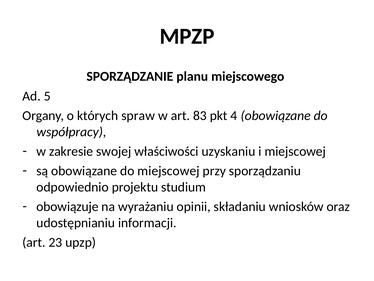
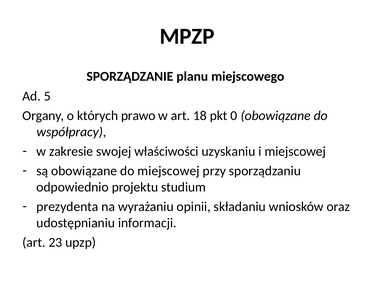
spraw: spraw -> prawo
83: 83 -> 18
4: 4 -> 0
obowiązuje: obowiązuje -> prezydenta
